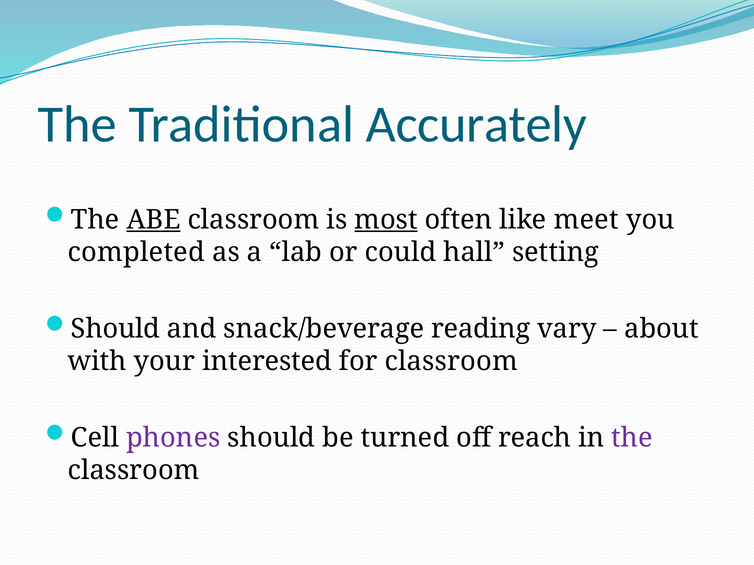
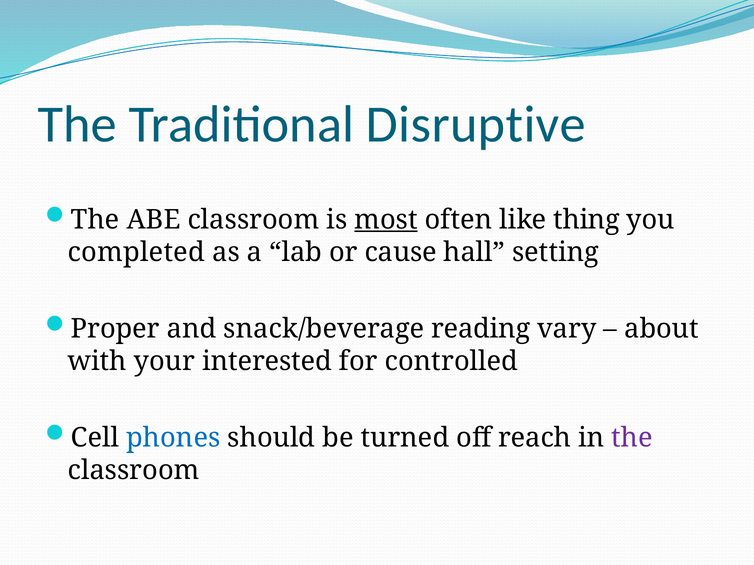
Accurately: Accurately -> Disruptive
ABE underline: present -> none
meet: meet -> thing
could: could -> cause
Should at (115, 329): Should -> Proper
for classroom: classroom -> controlled
phones colour: purple -> blue
